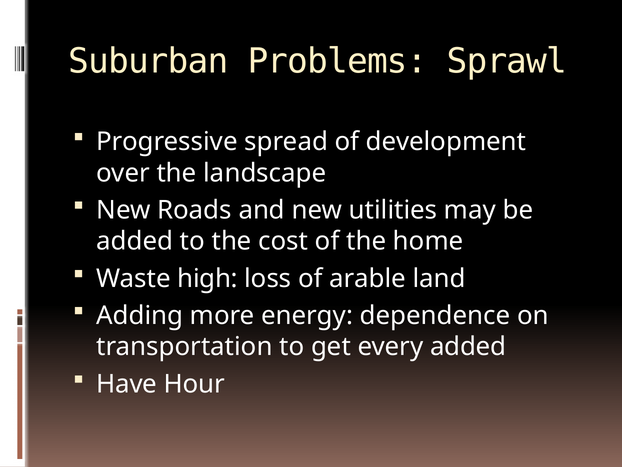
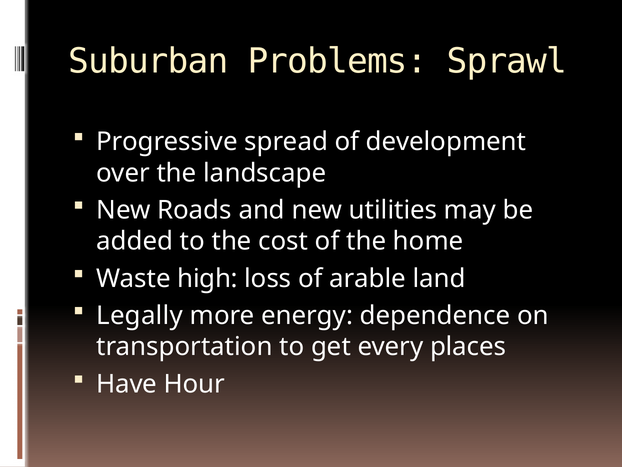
Adding: Adding -> Legally
every added: added -> places
